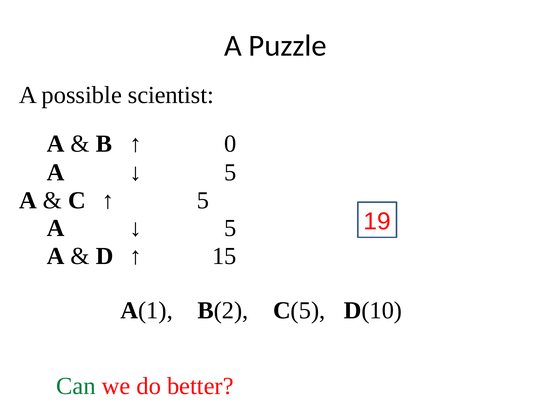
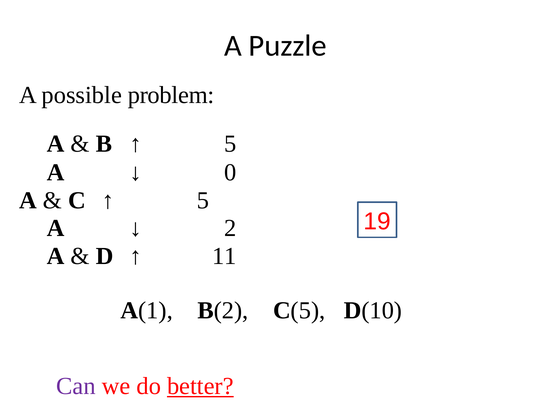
scientist: scientist -> problem
0 at (230, 144): 0 -> 5
5 at (230, 173): 5 -> 0
5 at (230, 228): 5 -> 2
15: 15 -> 11
Can colour: green -> purple
better underline: none -> present
